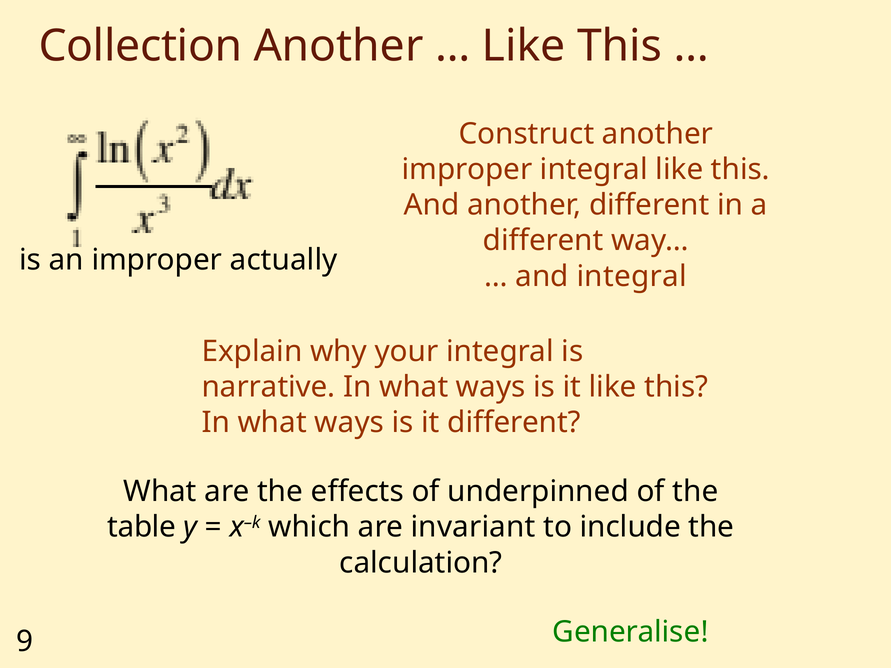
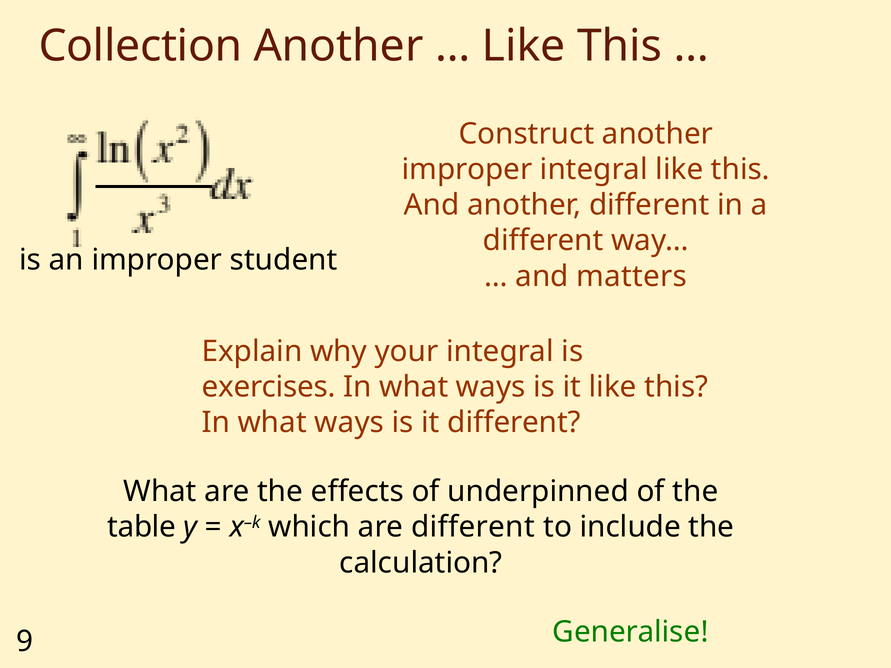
actually: actually -> student
and integral: integral -> matters
narrative: narrative -> exercises
are invariant: invariant -> different
